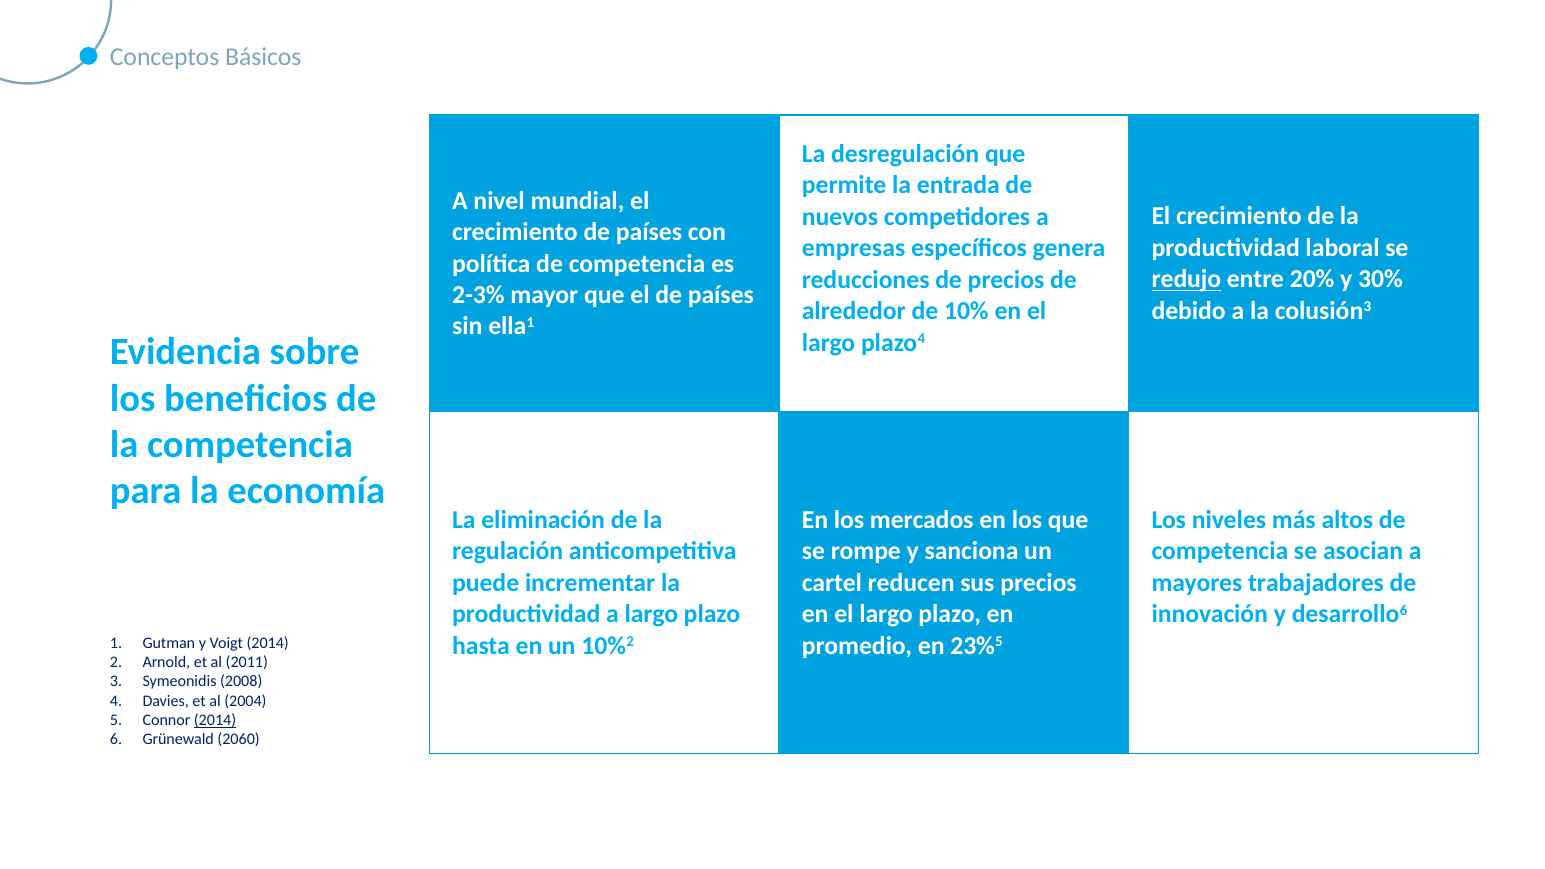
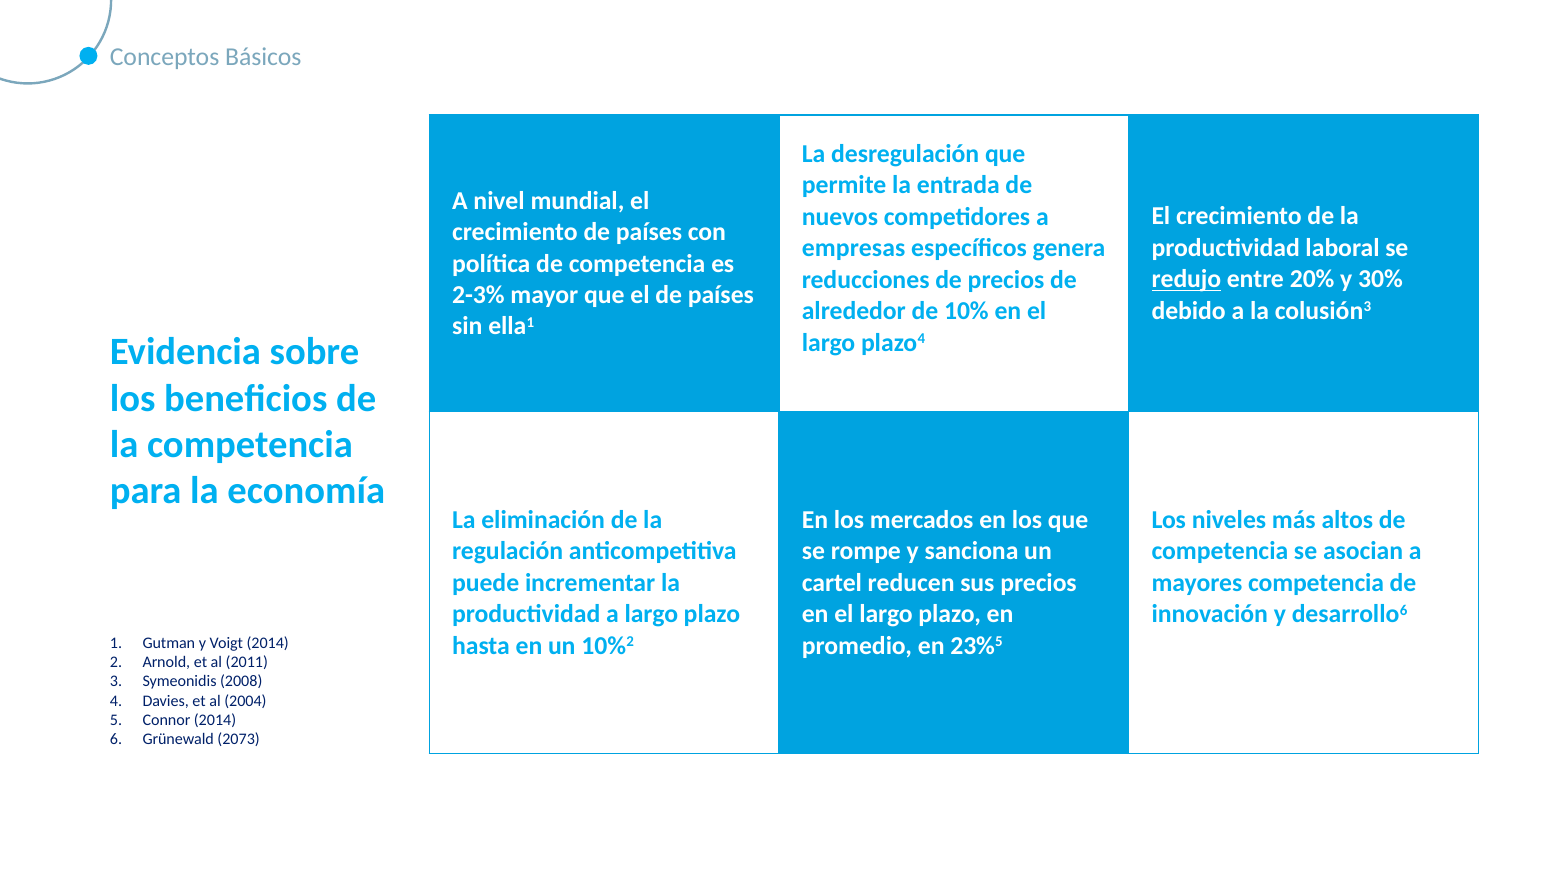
mayores trabajadores: trabajadores -> competencia
2014 at (215, 720) underline: present -> none
2060: 2060 -> 2073
